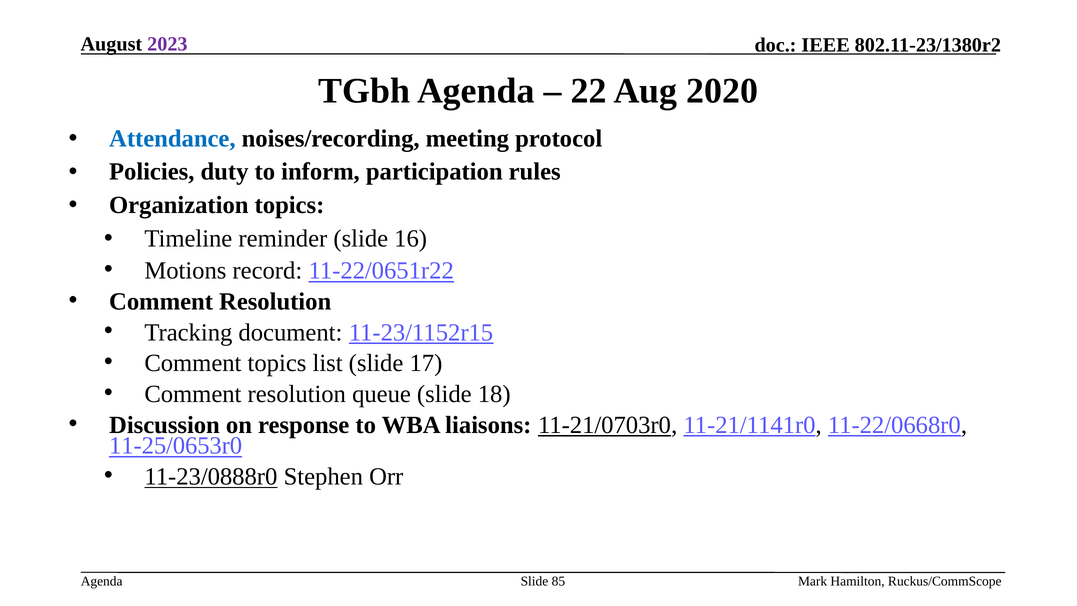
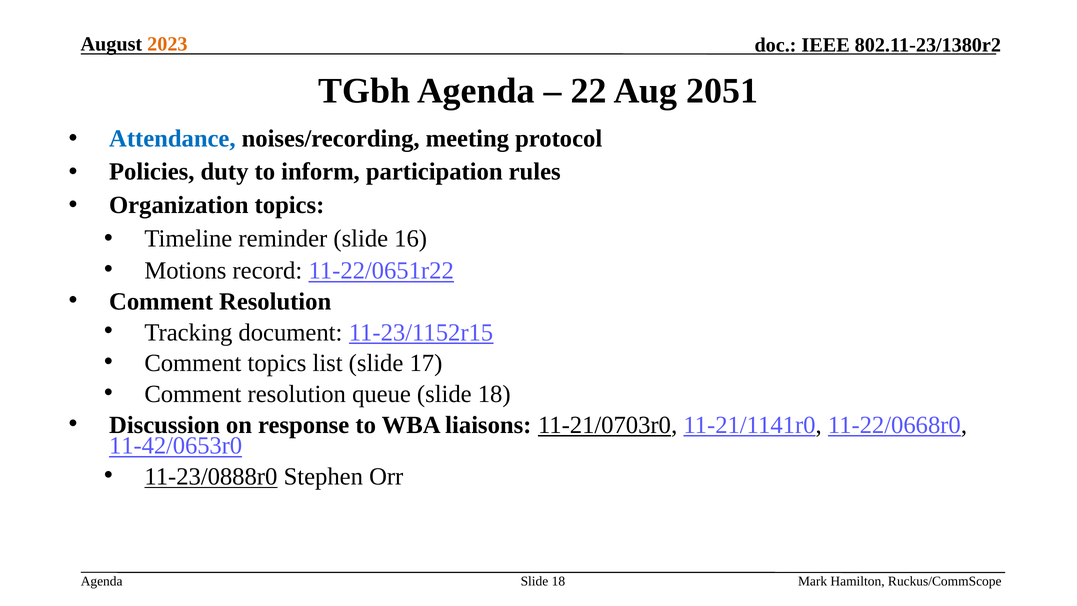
2023 colour: purple -> orange
2020: 2020 -> 2051
11-25/0653r0: 11-25/0653r0 -> 11-42/0653r0
85 at (558, 581): 85 -> 18
